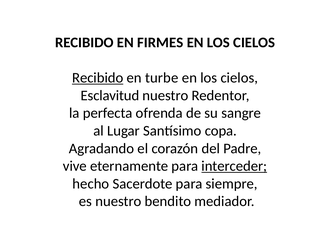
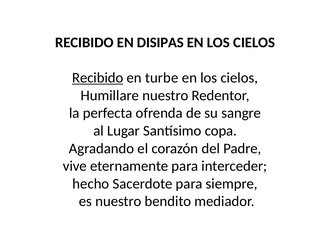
FIRMES: FIRMES -> DISIPAS
Esclavitud: Esclavitud -> Humillare
interceder underline: present -> none
